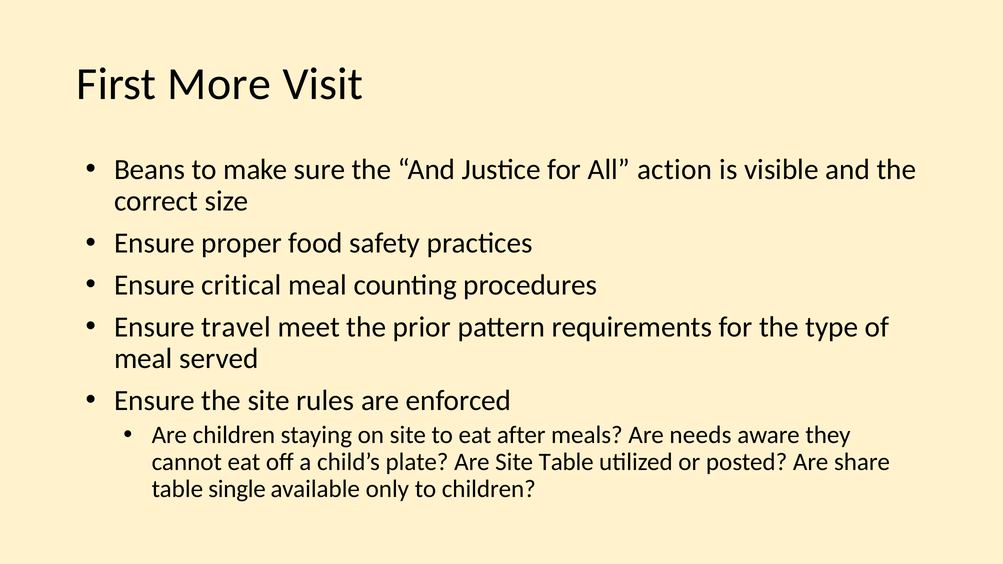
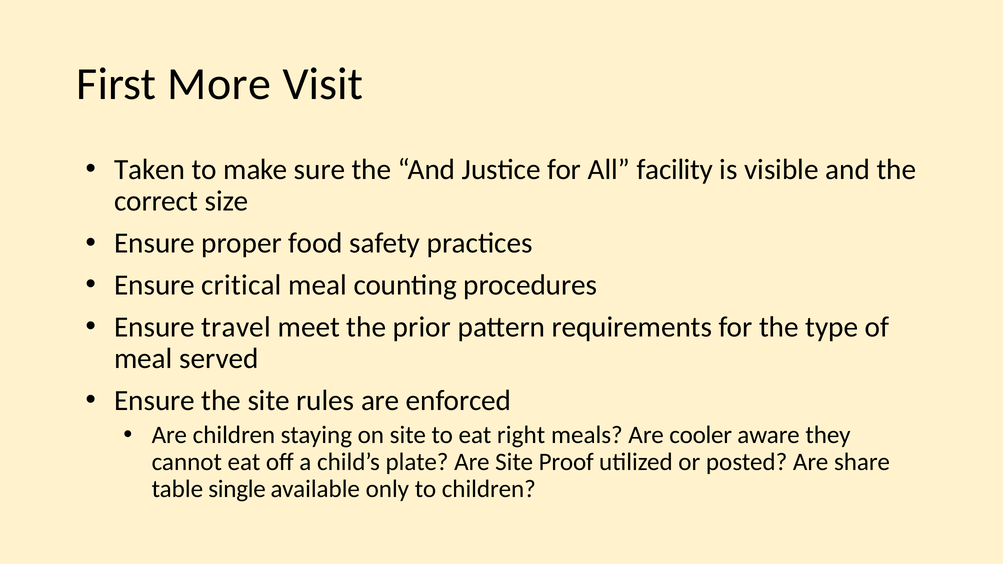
Beans: Beans -> Taken
action: action -> facility
after: after -> right
needs: needs -> cooler
Site Table: Table -> Proof
